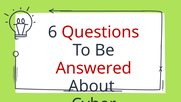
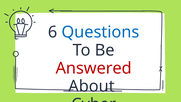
Questions colour: red -> blue
